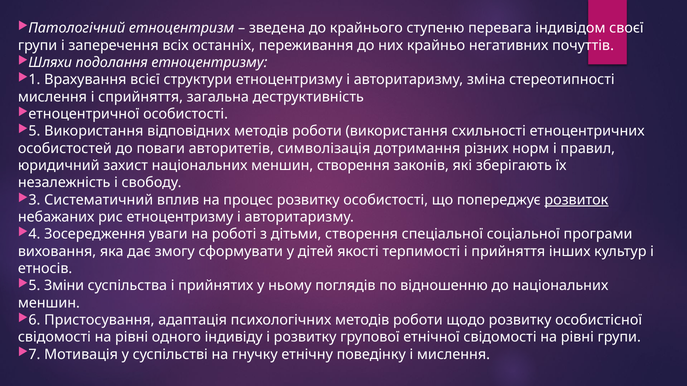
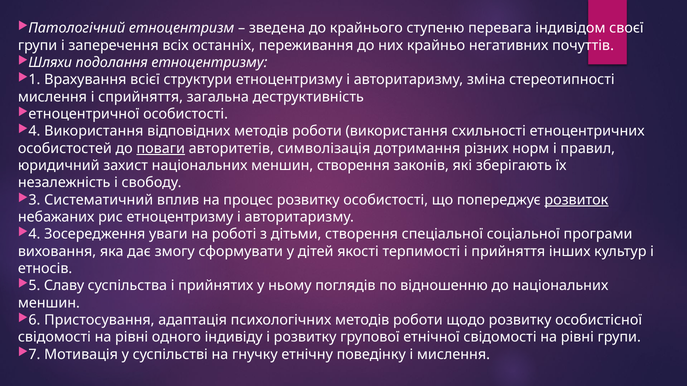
5 at (34, 131): 5 -> 4
поваги underline: none -> present
Зміни: Зміни -> Славу
